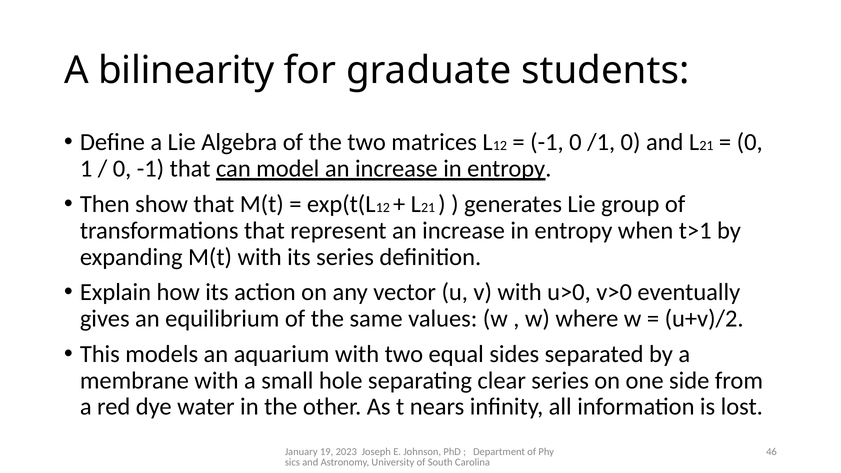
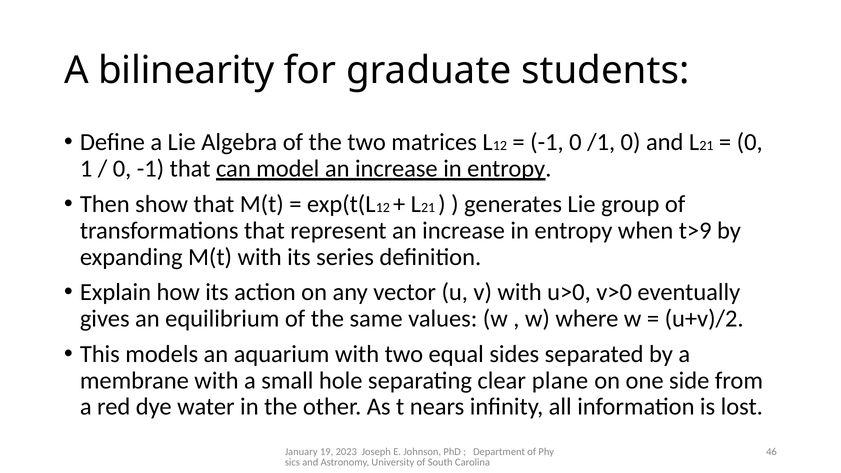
t>1: t>1 -> t>9
clear series: series -> plane
